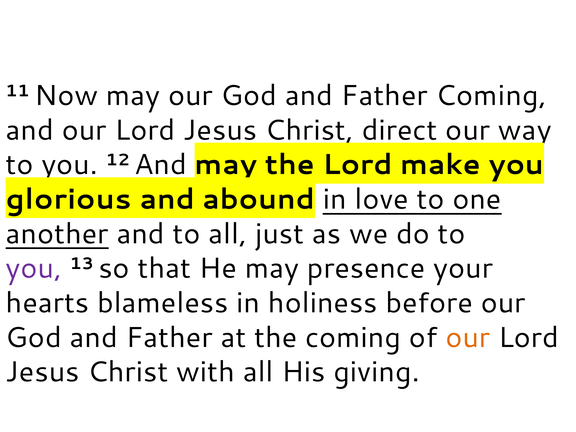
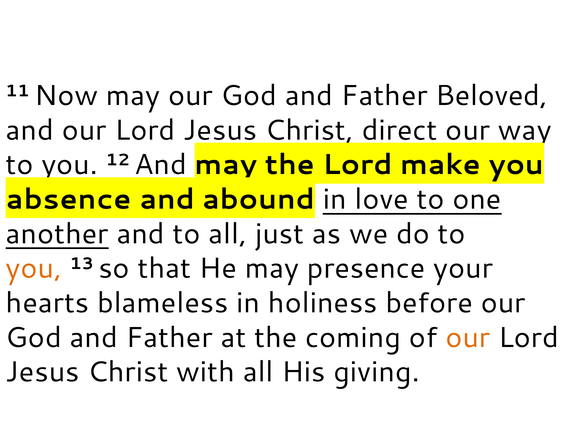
Father Coming: Coming -> Beloved
glorious: glorious -> absence
you at (34, 268) colour: purple -> orange
